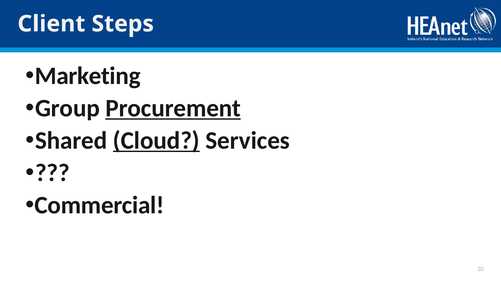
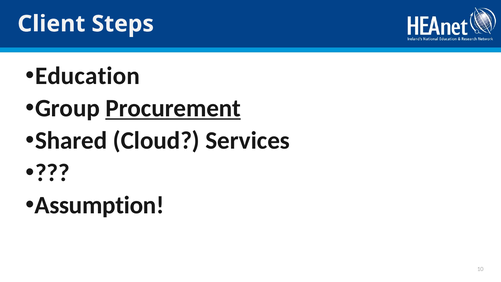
Marketing: Marketing -> Education
Cloud underline: present -> none
Commercial: Commercial -> Assumption
